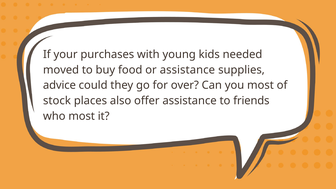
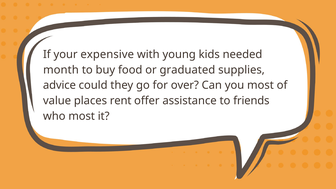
purchases: purchases -> expensive
moved: moved -> month
or assistance: assistance -> graduated
stock: stock -> value
also: also -> rent
